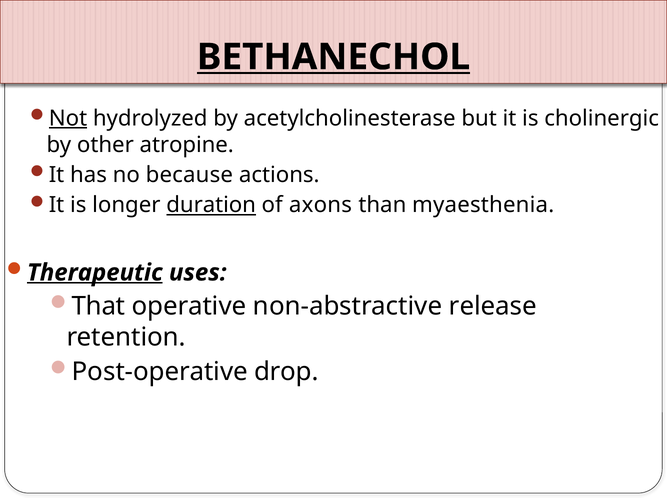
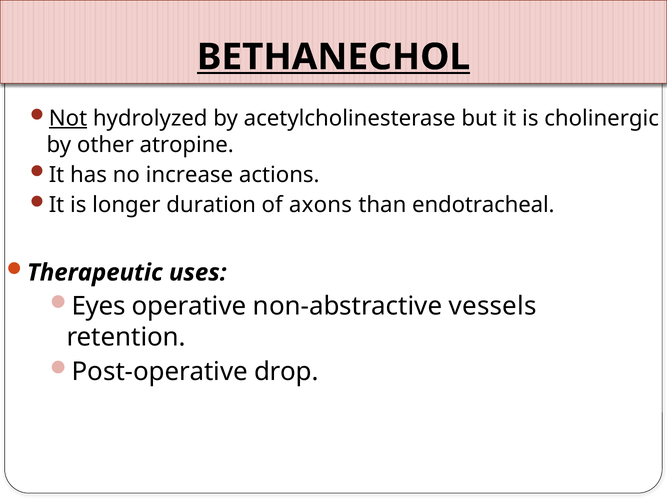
because: because -> increase
duration underline: present -> none
myaesthenia: myaesthenia -> endotracheal
Therapeutic underline: present -> none
That: That -> Eyes
release: release -> vessels
